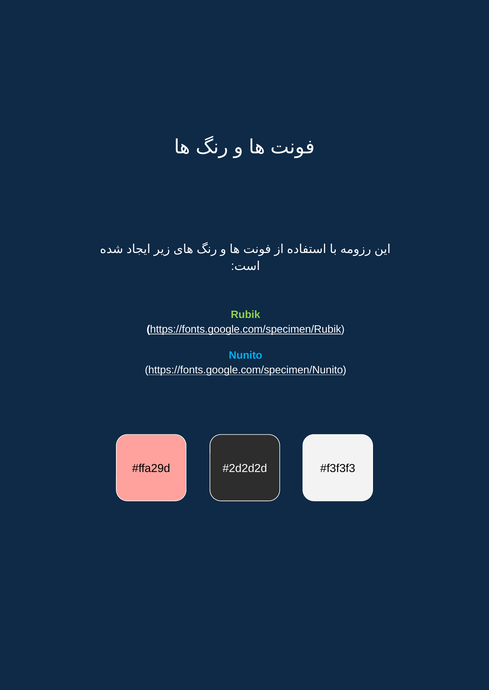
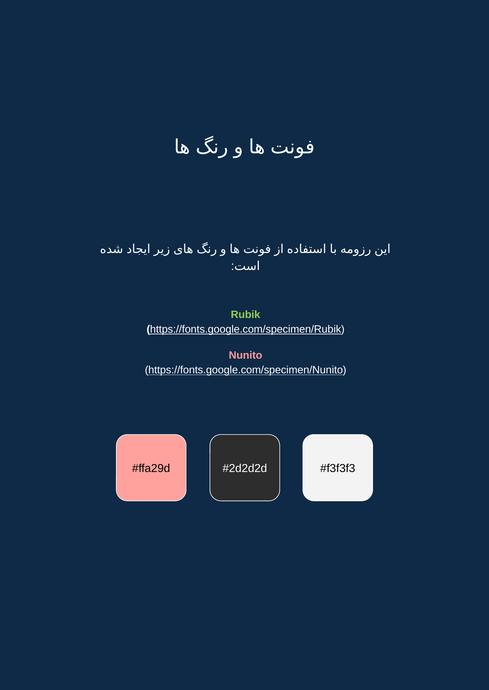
Nunito colour: light blue -> pink
